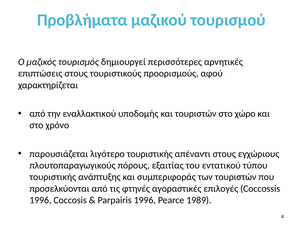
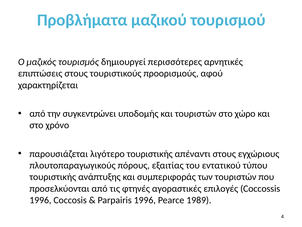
εναλλακτικού: εναλλακτικού -> συγκεντρώνει
